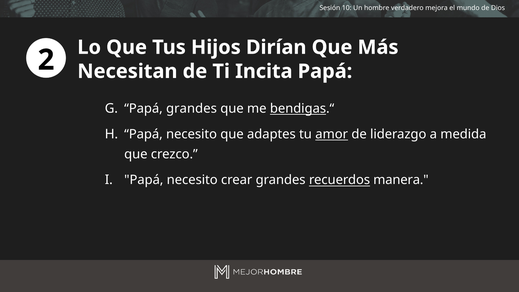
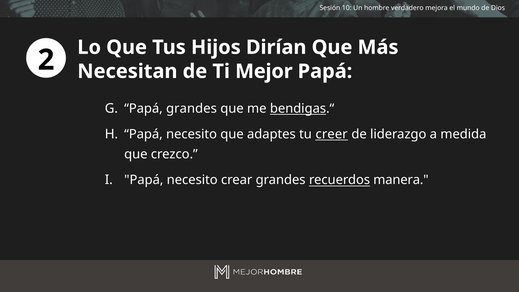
Incita: Incita -> Mejor
amor: amor -> creer
